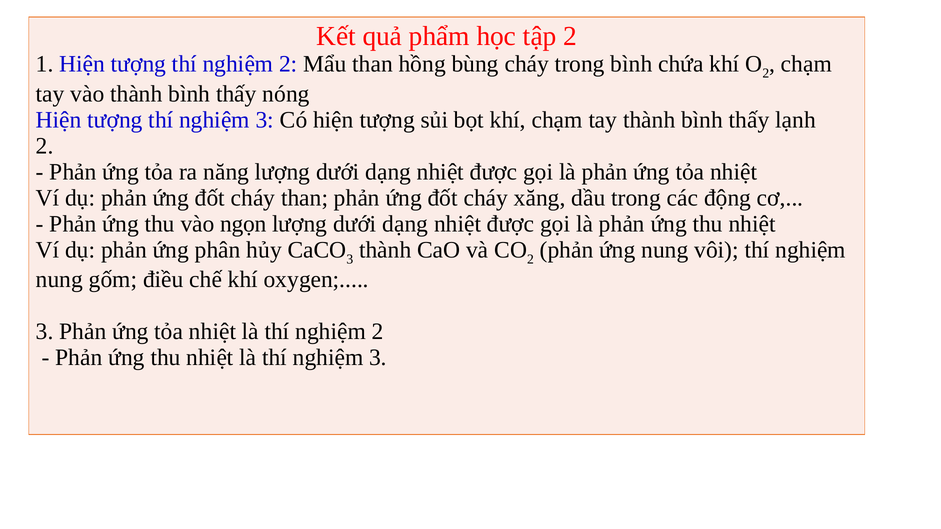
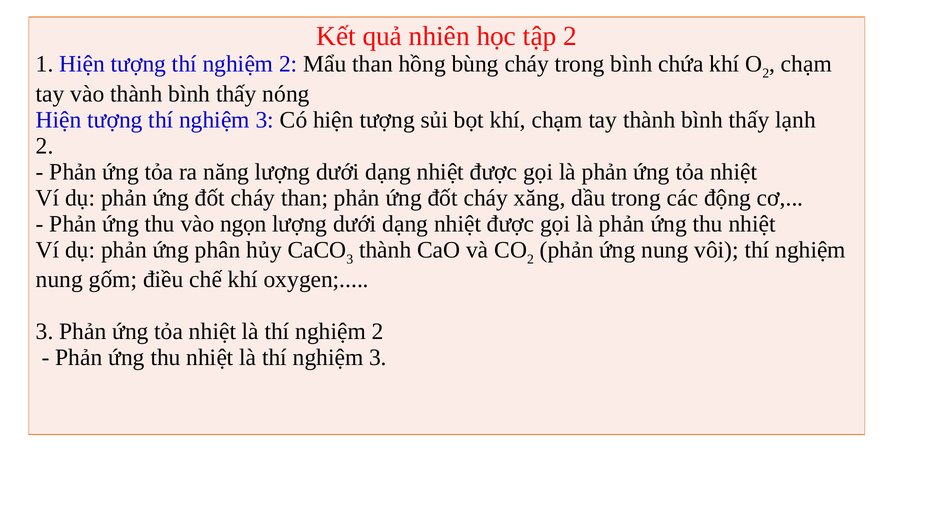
phẩm: phẩm -> nhiên
